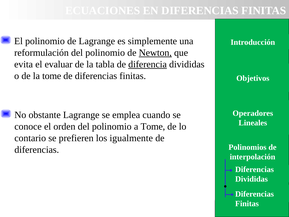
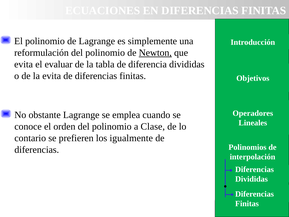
diferencia underline: present -> none
la tome: tome -> evita
a Tome: Tome -> Clase
